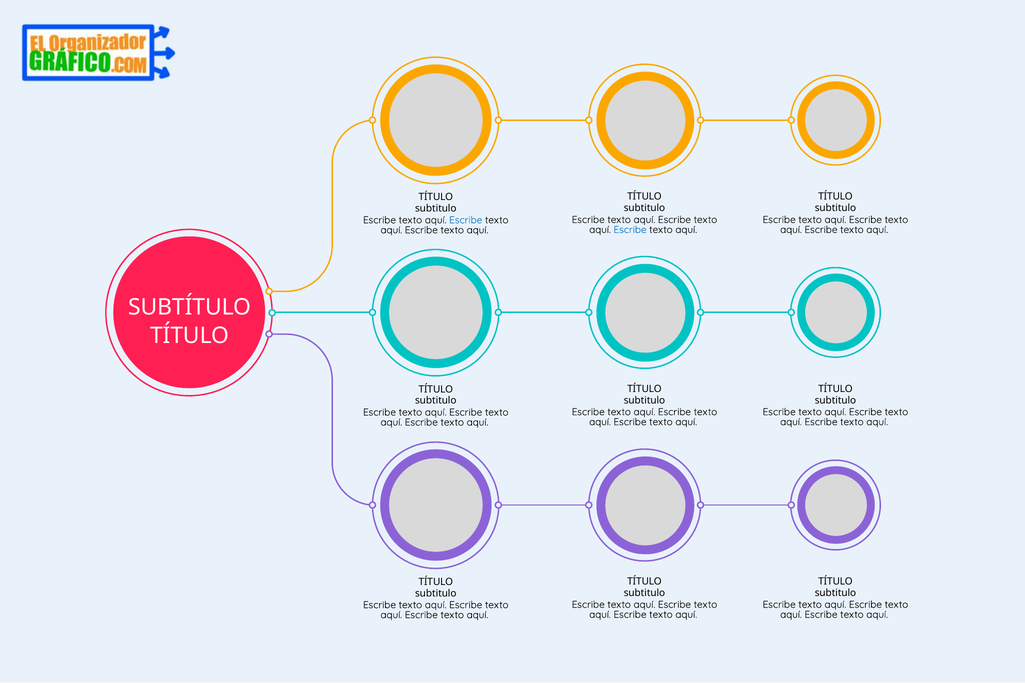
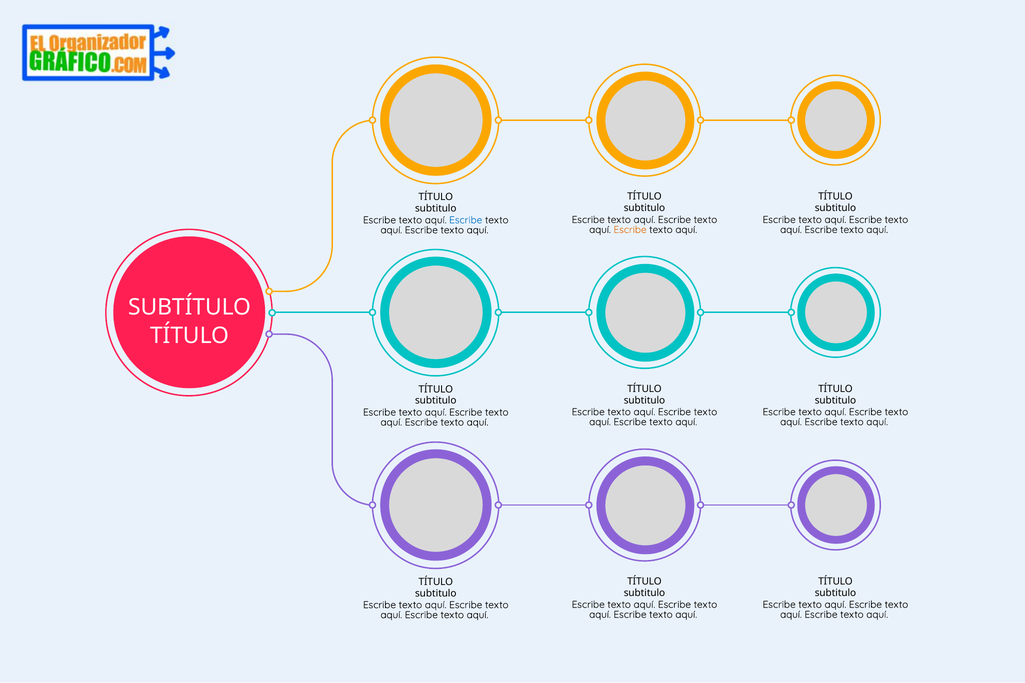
Escribe at (630, 230) colour: blue -> orange
